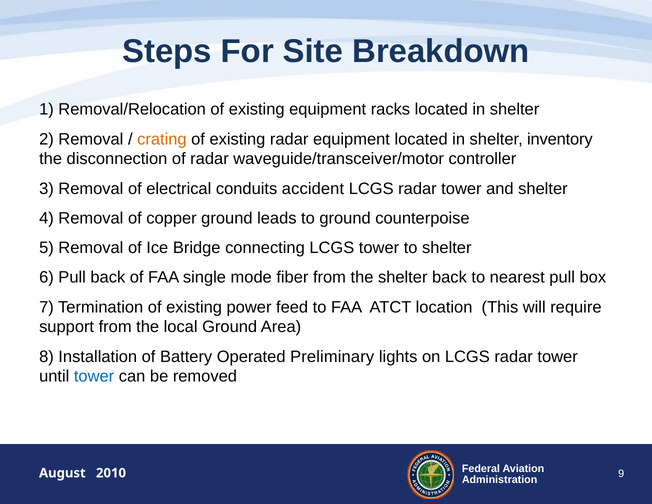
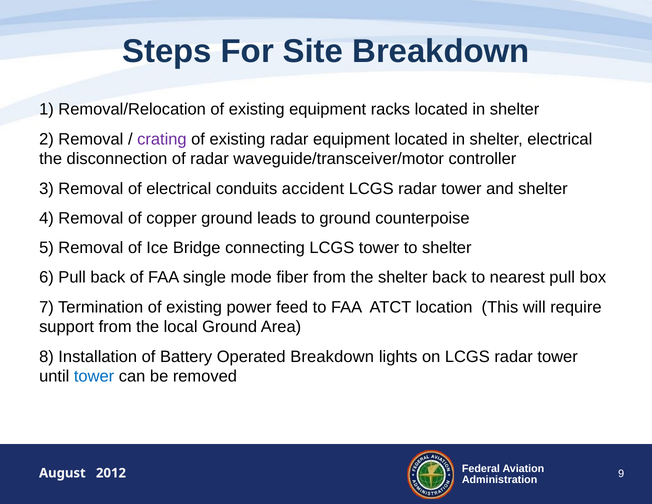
crating colour: orange -> purple
shelter inventory: inventory -> electrical
Operated Preliminary: Preliminary -> Breakdown
2010: 2010 -> 2012
